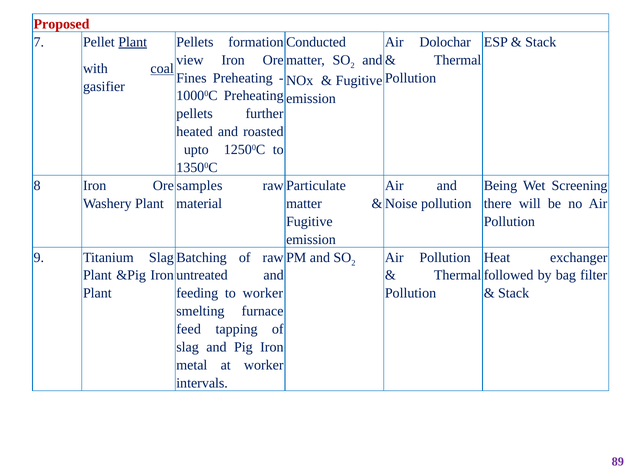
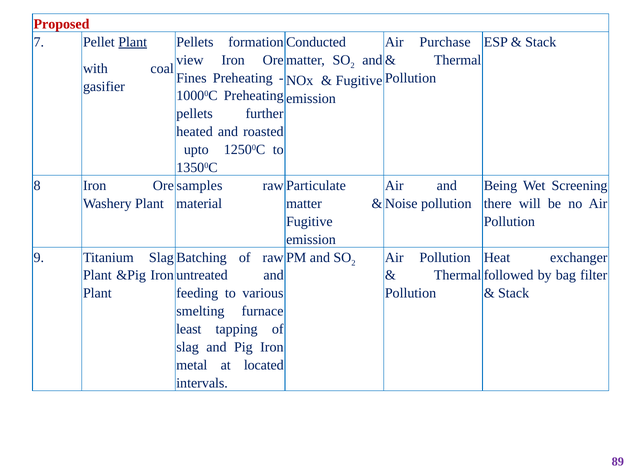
Dolochar: Dolochar -> Purchase
coal underline: present -> none
to worker: worker -> various
feed: feed -> least
at worker: worker -> located
